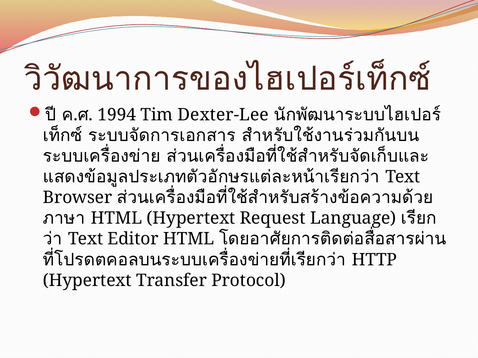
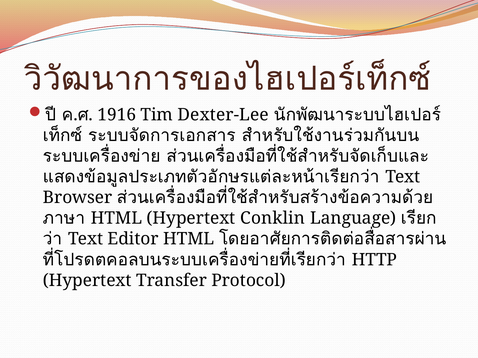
1994: 1994 -> 1916
Request: Request -> Conklin
